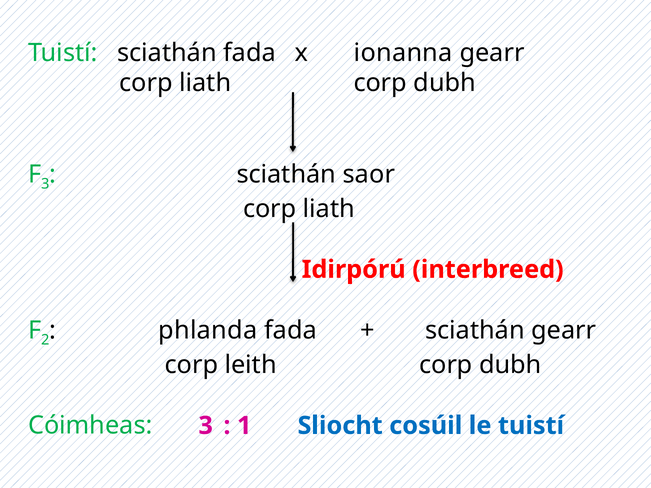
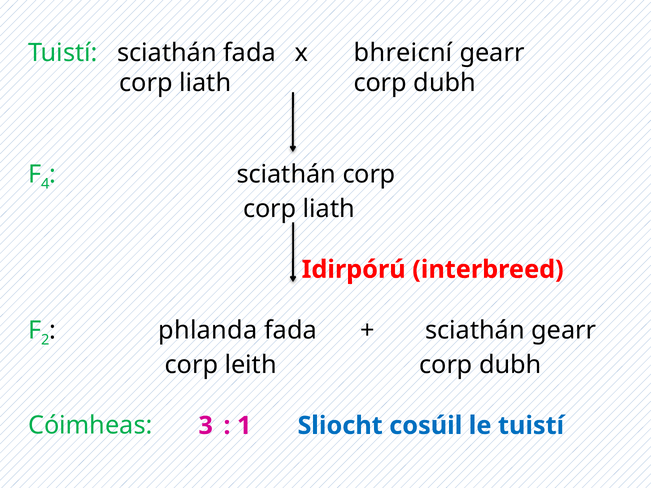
ionanna: ionanna -> bhreicní
3 at (45, 184): 3 -> 4
sciathán saor: saor -> corp
